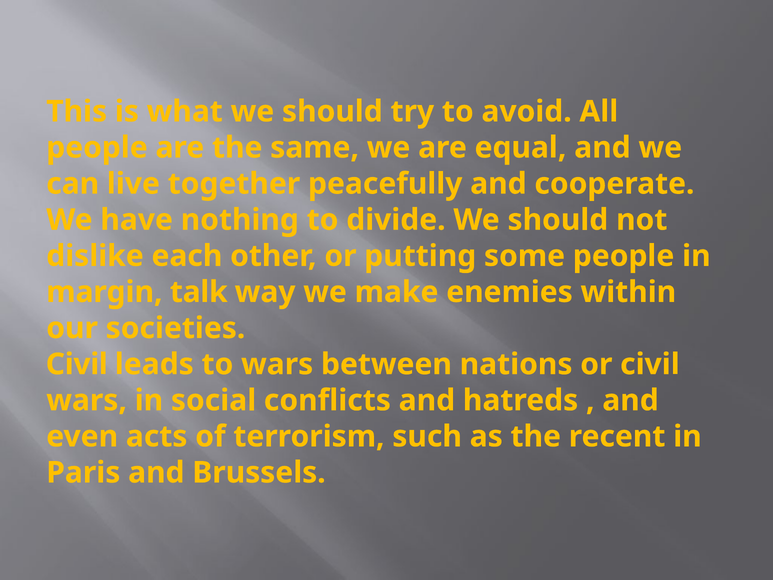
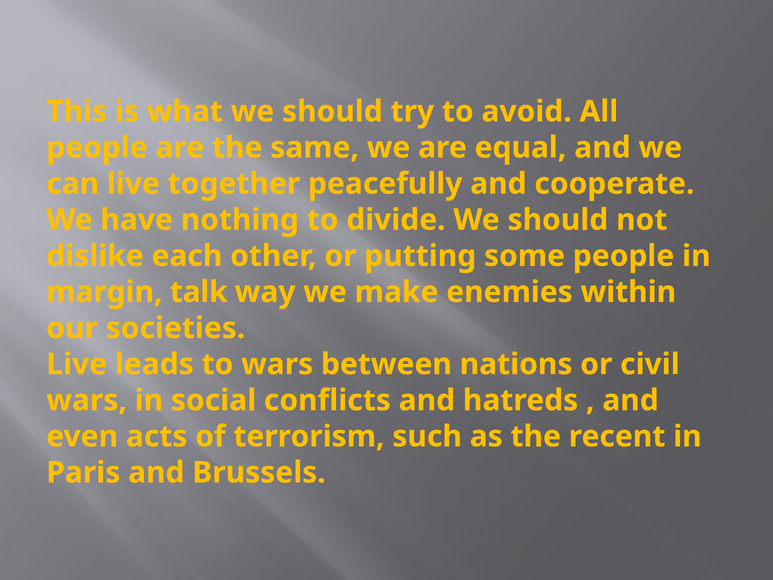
Civil at (77, 364): Civil -> Live
